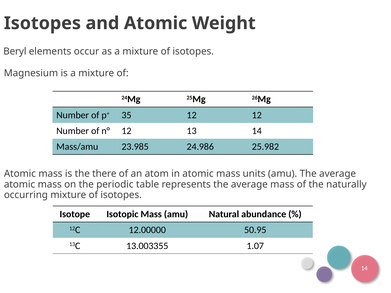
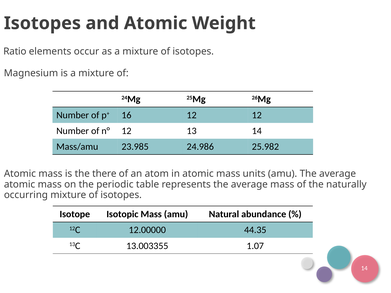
Beryl: Beryl -> Ratio
35: 35 -> 16
50.95: 50.95 -> 44.35
